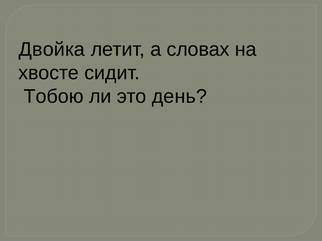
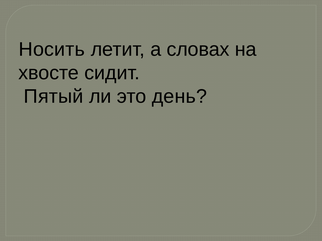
Двойка: Двойка -> Носить
Тобою: Тобою -> Пятый
